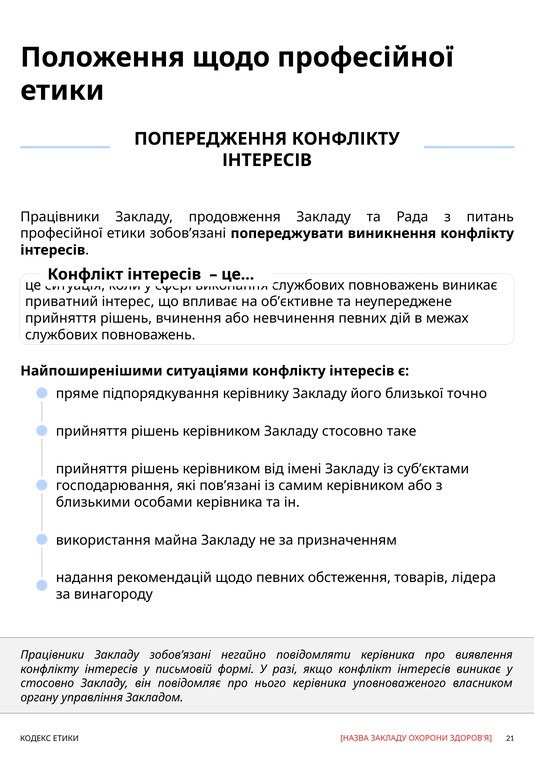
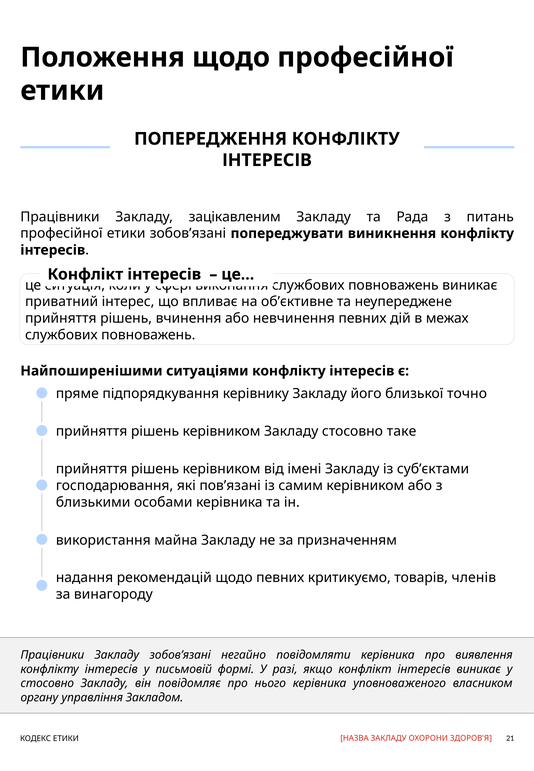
продовження: продовження -> зацікавленим
обстеження: обстеження -> критикуємо
лідера: лідера -> членів
